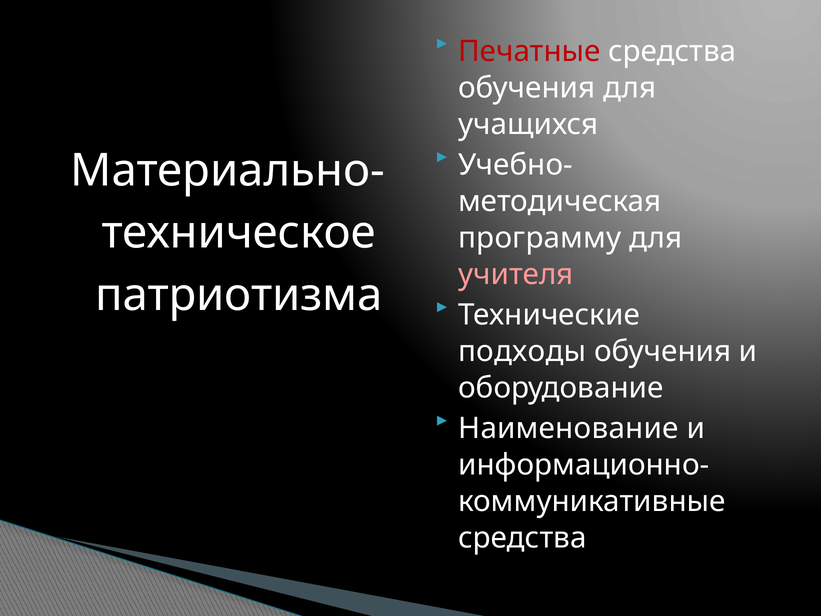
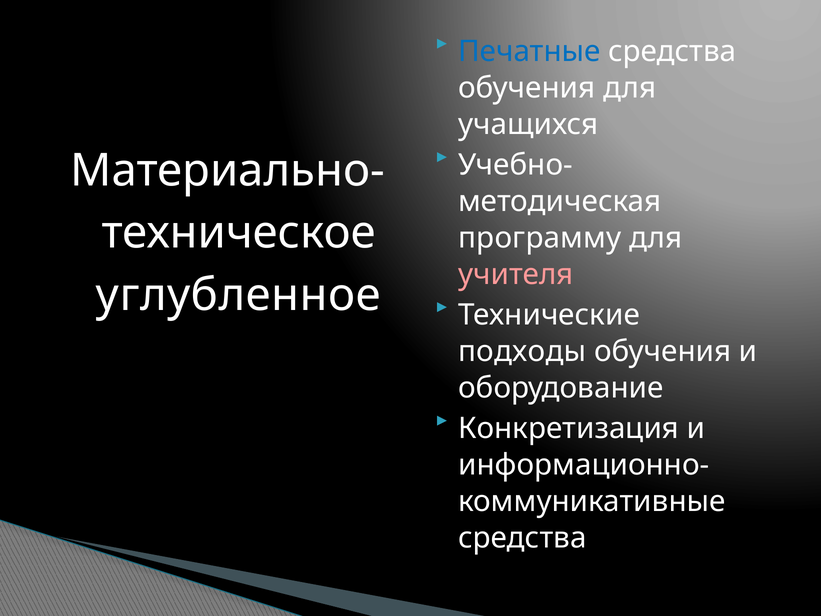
Печатные colour: red -> blue
патриотизма: патриотизма -> углубленное
Наименование: Наименование -> Конкретизация
